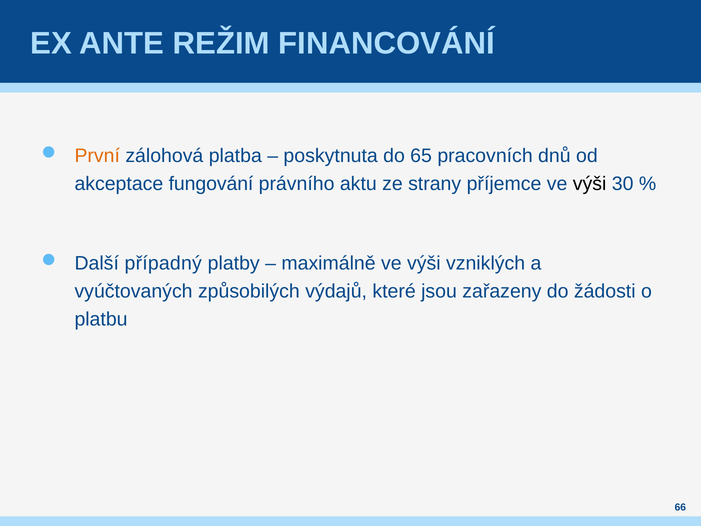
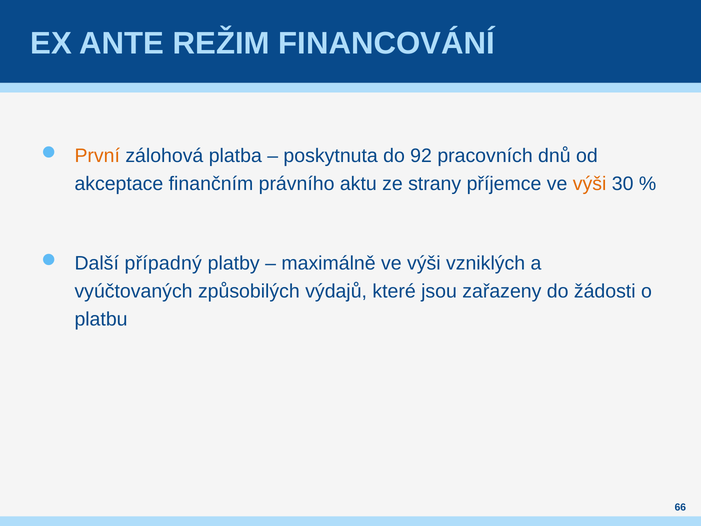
65: 65 -> 92
fungování: fungování -> finančním
výši at (590, 184) colour: black -> orange
